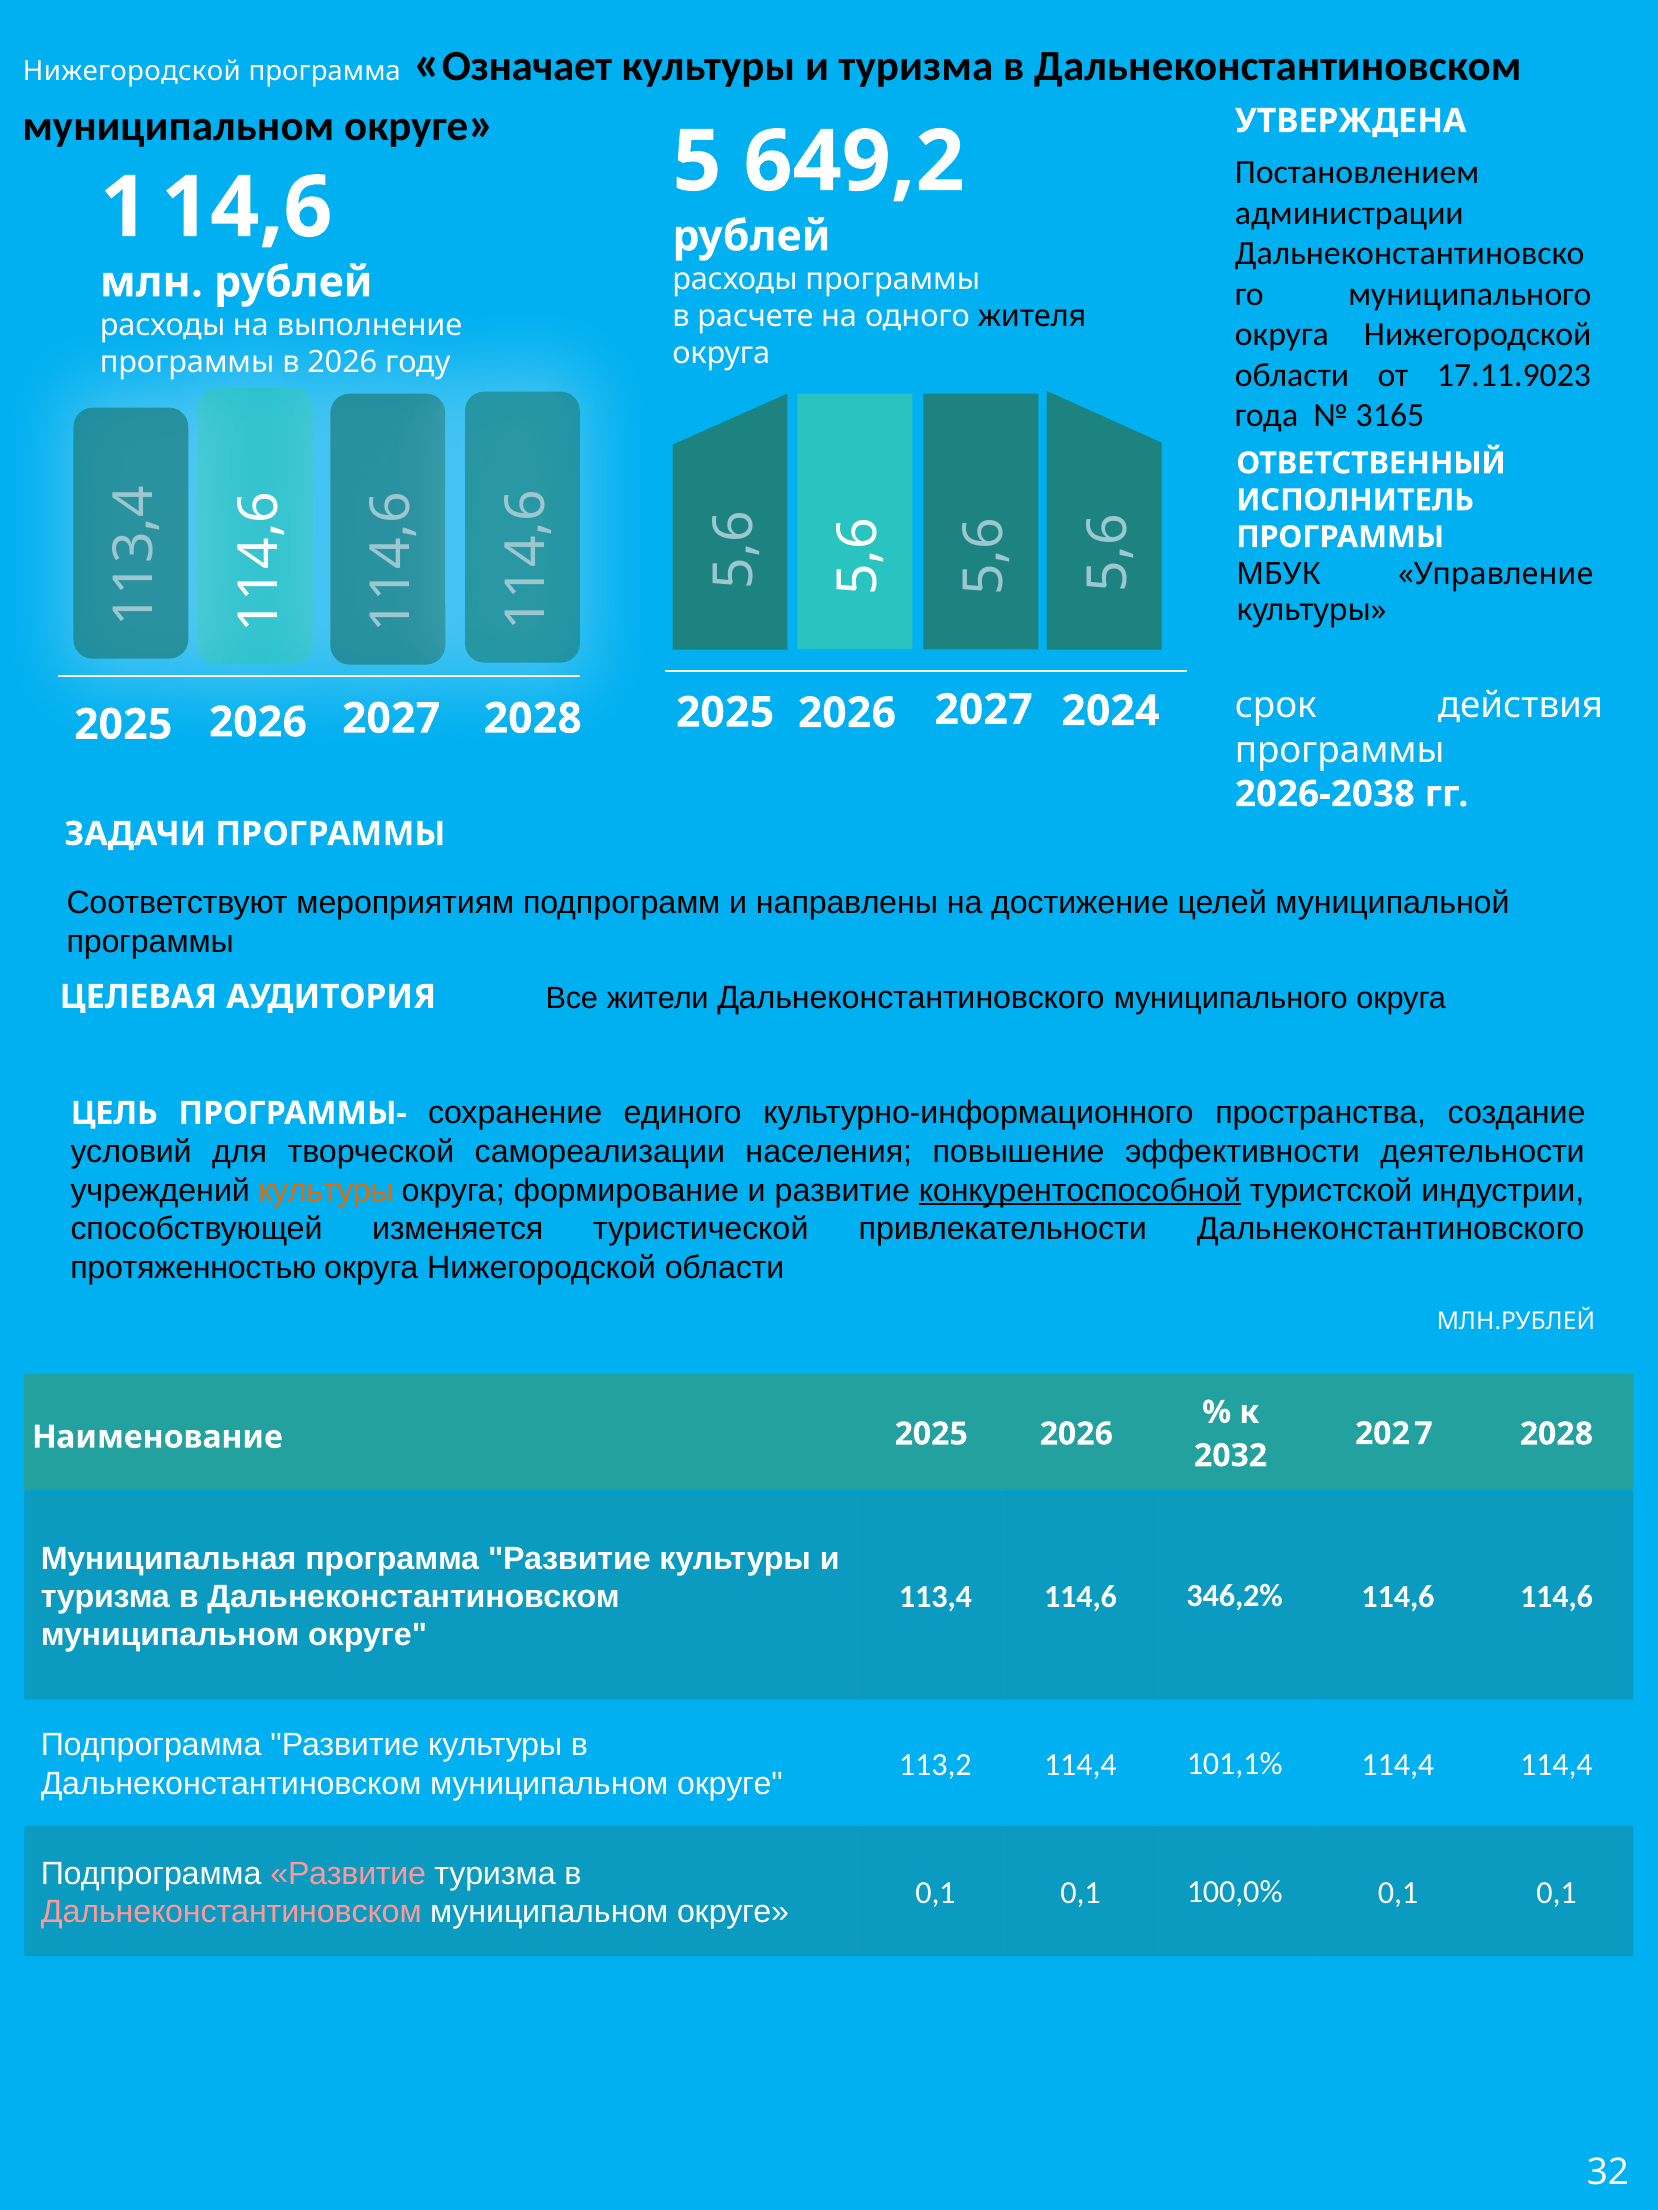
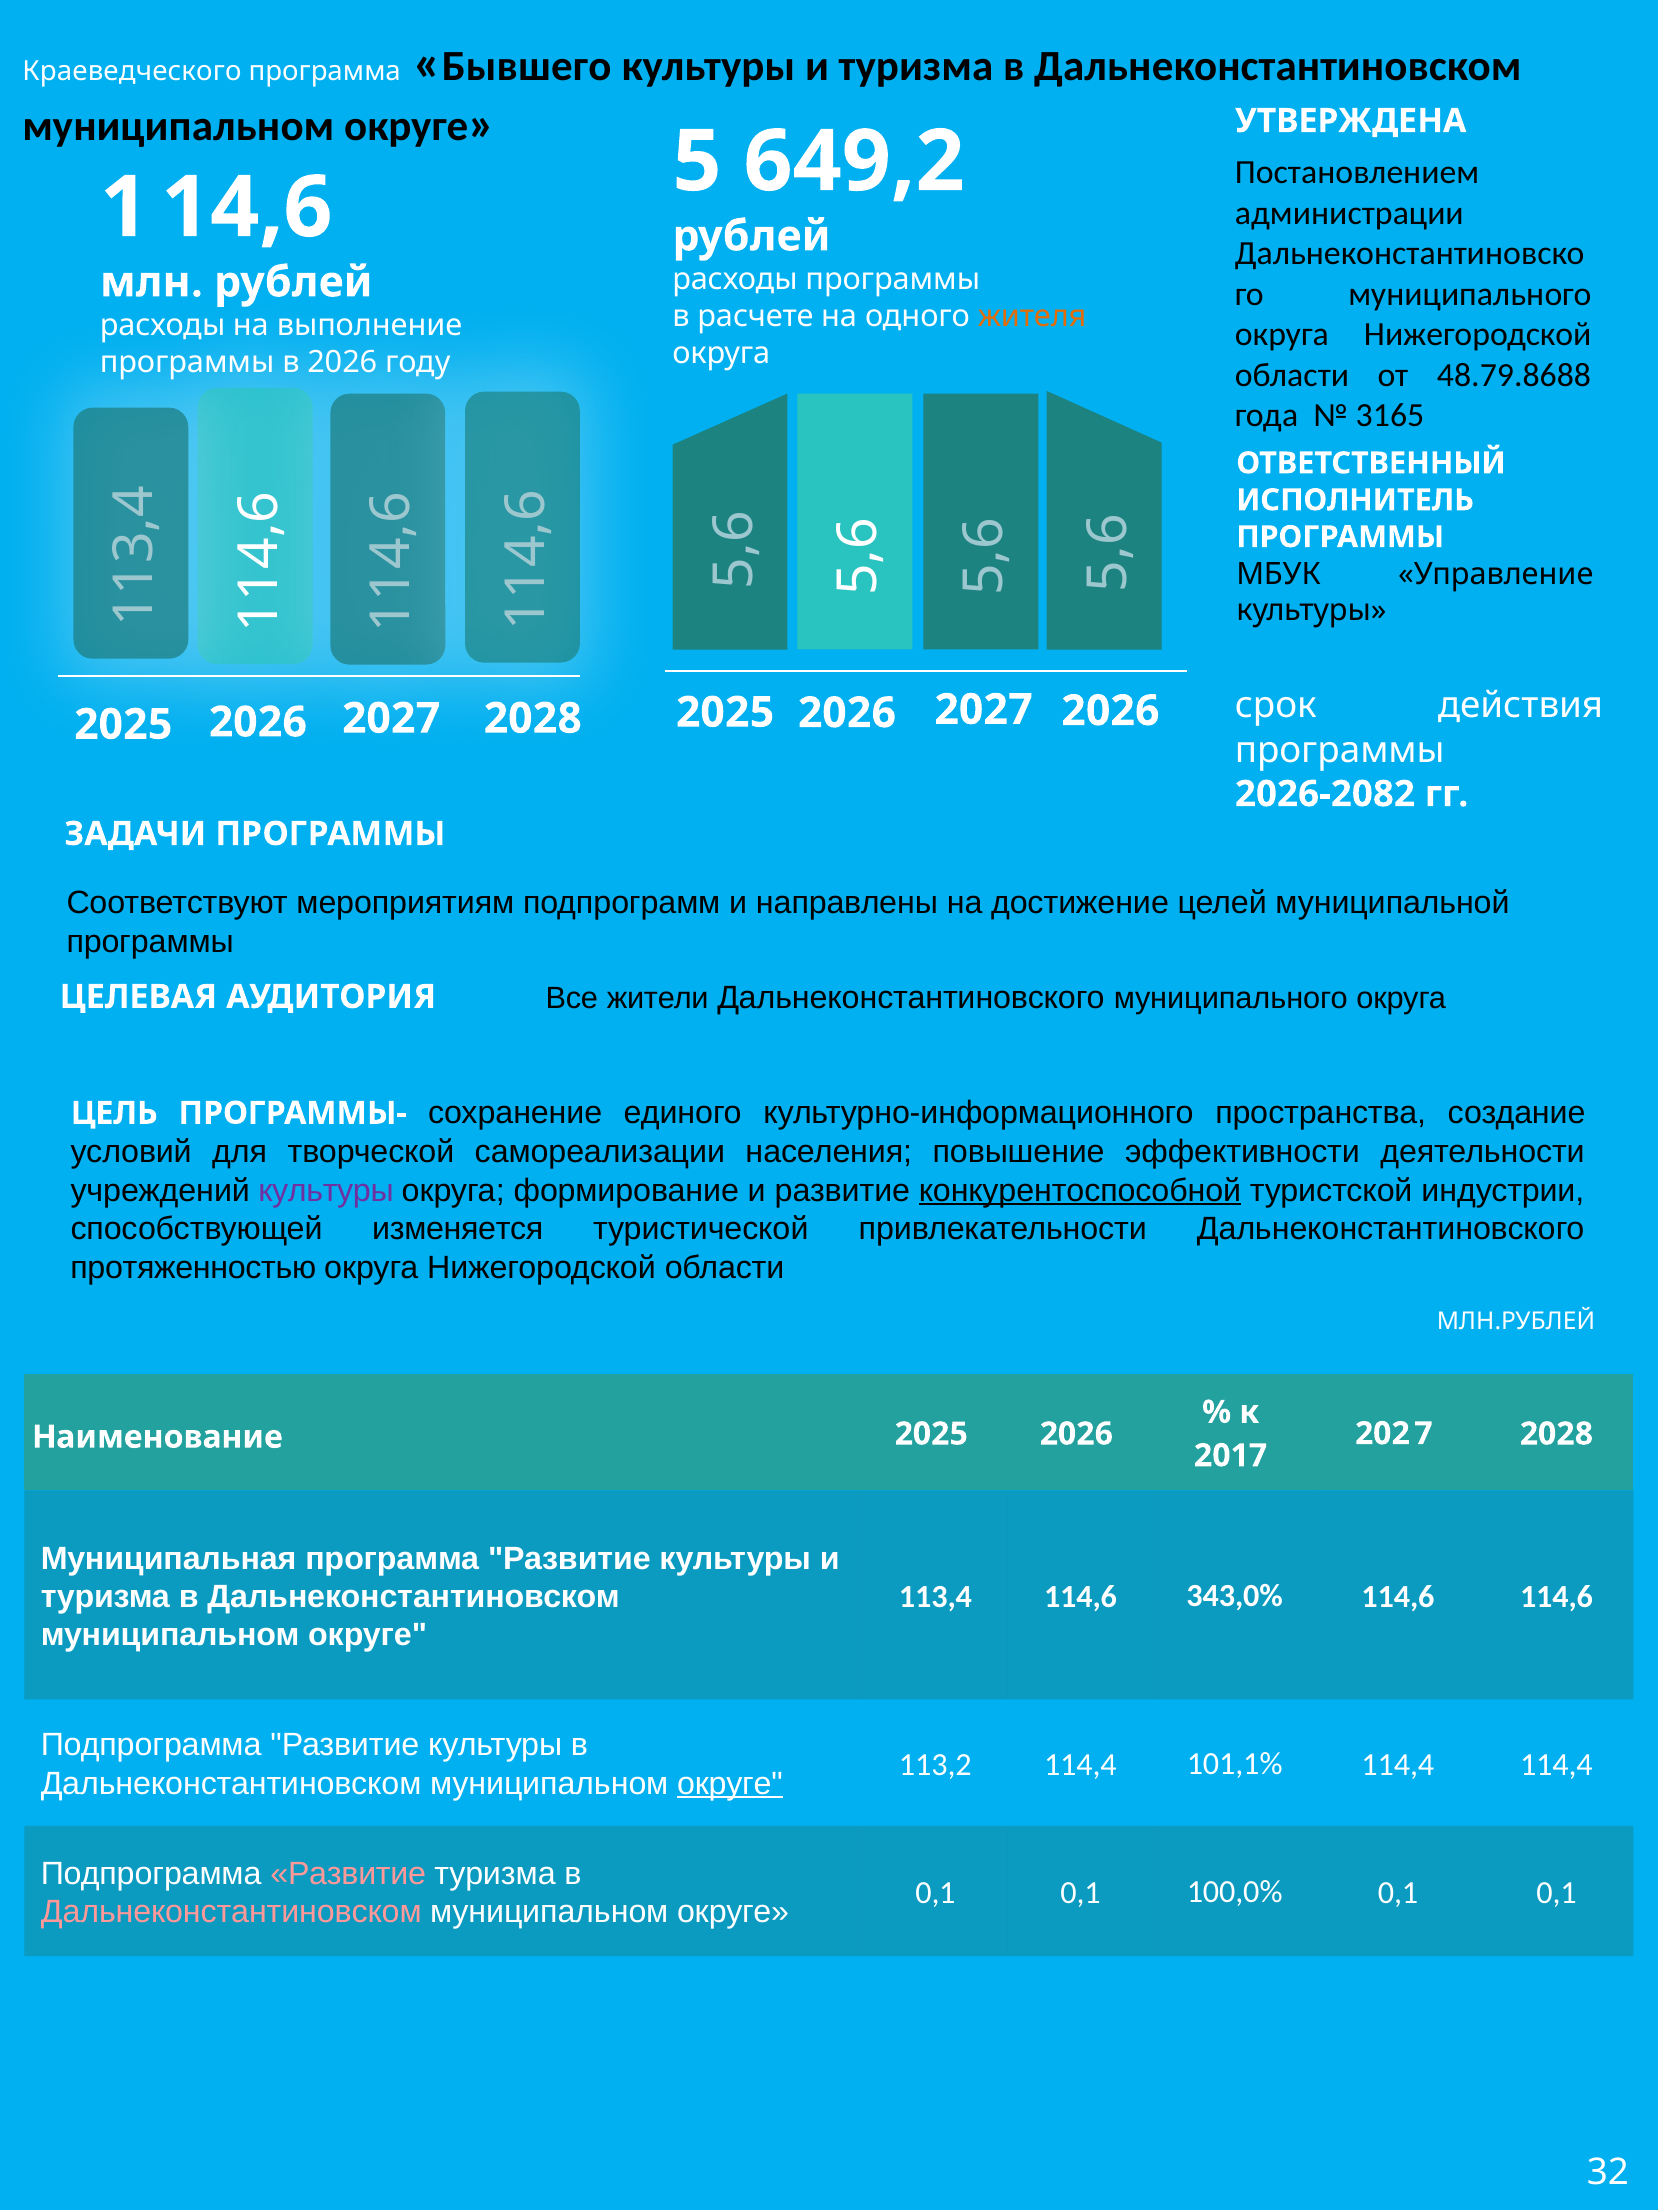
Нижегородской at (132, 71): Нижегородской -> Краеведческого
Означает: Означает -> Бывшего
жителя colour: black -> orange
17.11.9023: 17.11.9023 -> 48.79.8688
2027 2024: 2024 -> 2026
2026-2038: 2026-2038 -> 2026-2082
культуры at (326, 1191) colour: orange -> purple
2032: 2032 -> 2017
346,2%: 346,2% -> 343,0%
округе at (730, 1784) underline: none -> present
